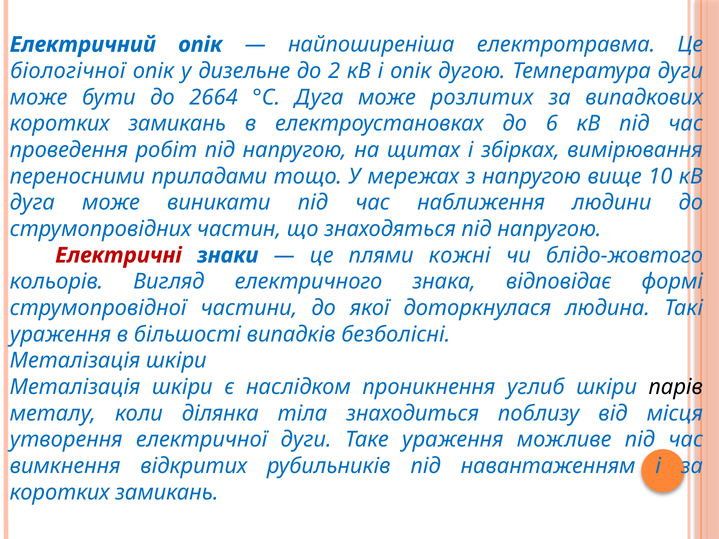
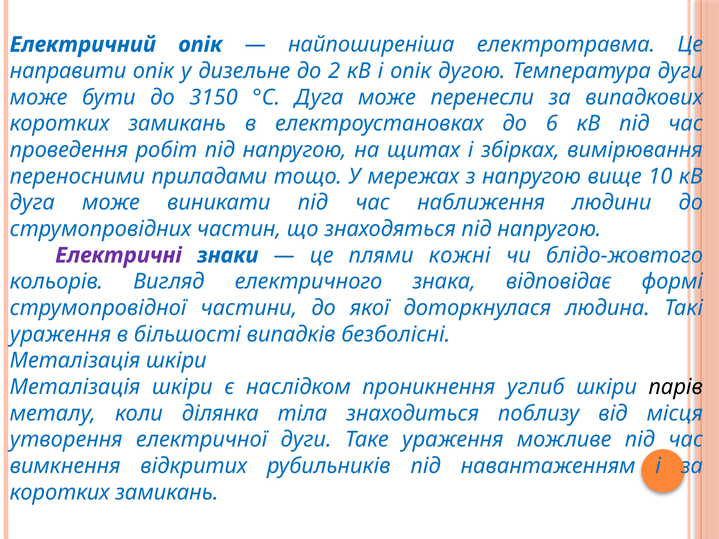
біологічної: біологічної -> направити
2664: 2664 -> 3150
розлитих: розлитих -> перенесли
Електричні colour: red -> purple
